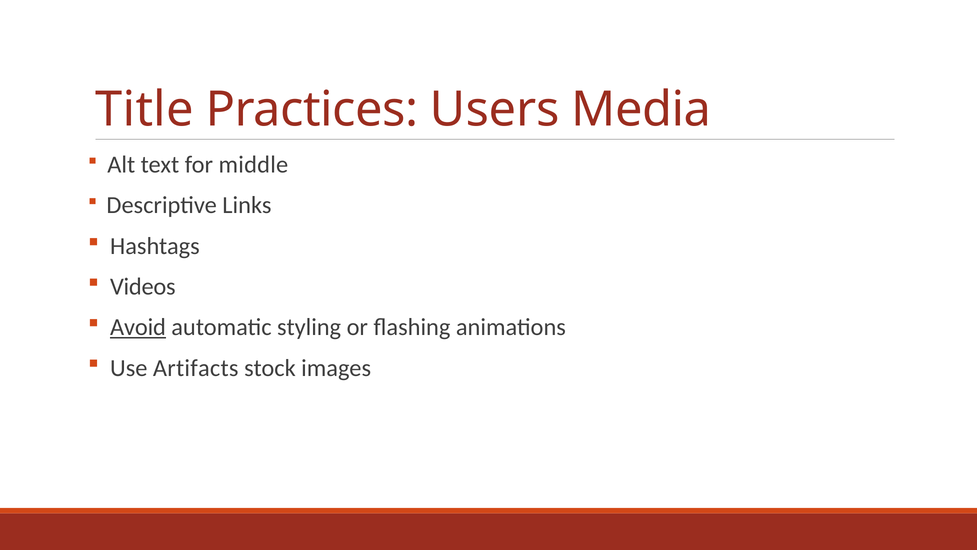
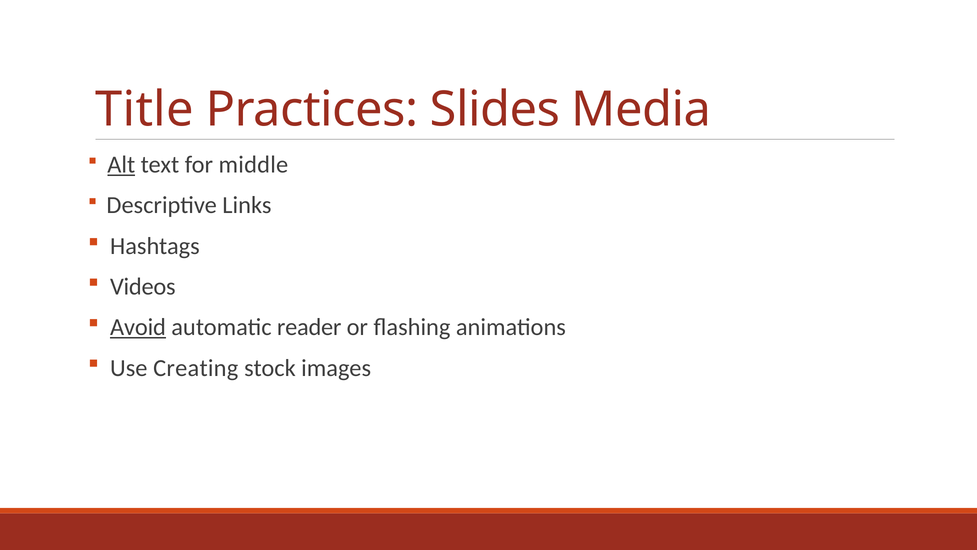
Users: Users -> Slides
Alt underline: none -> present
styling: styling -> reader
Artifacts: Artifacts -> Creating
